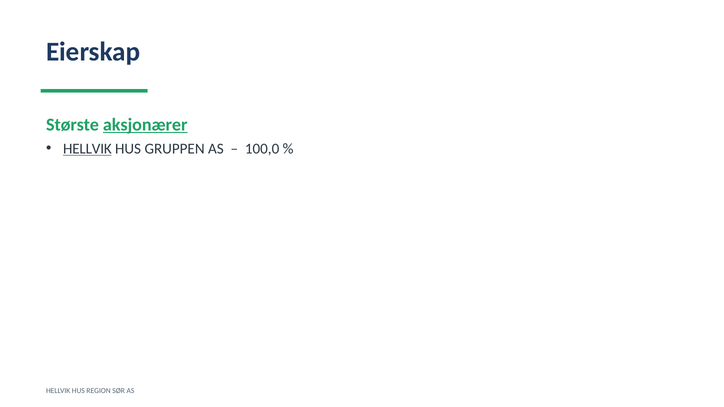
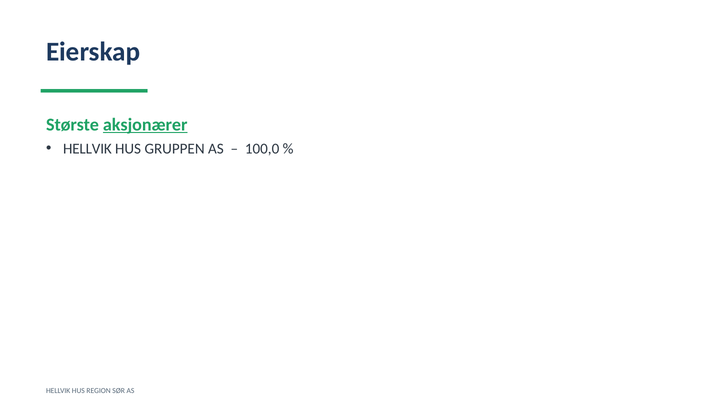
HELLVIK at (87, 149) underline: present -> none
